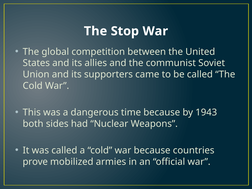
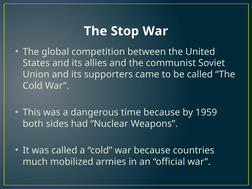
1943: 1943 -> 1959
prove: prove -> much
